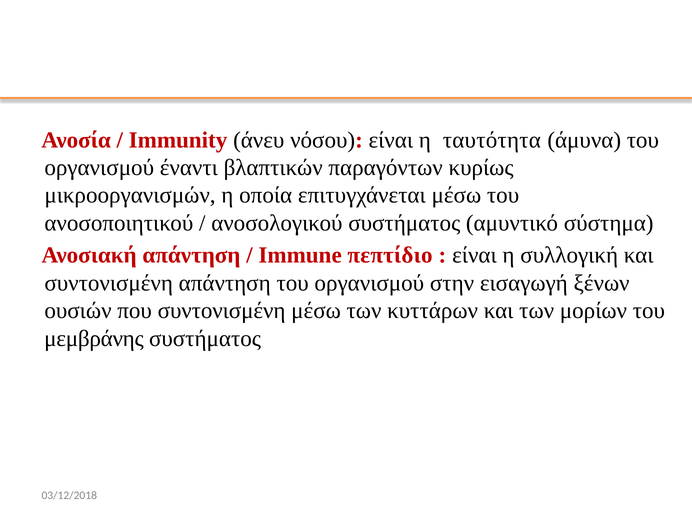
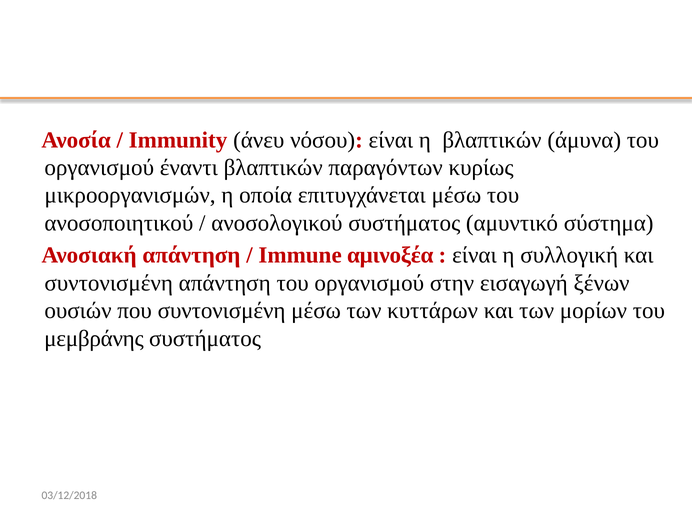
η ταυτότητα: ταυτότητα -> βλαπτικών
πεπτίδιο: πεπτίδιο -> αμινοξέα
